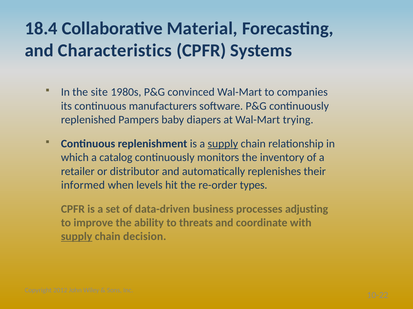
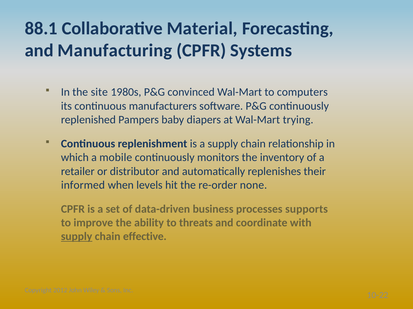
18.4: 18.4 -> 88.1
Characteristics: Characteristics -> Manufacturing
companies: companies -> computers
supply at (223, 144) underline: present -> none
catalog: catalog -> mobile
types: types -> none
adjusting: adjusting -> supports
decision: decision -> effective
